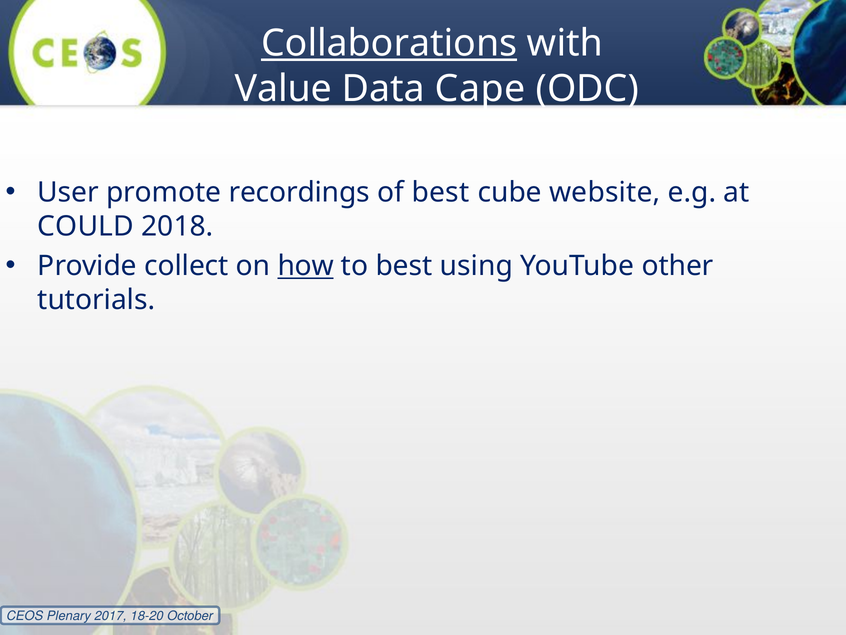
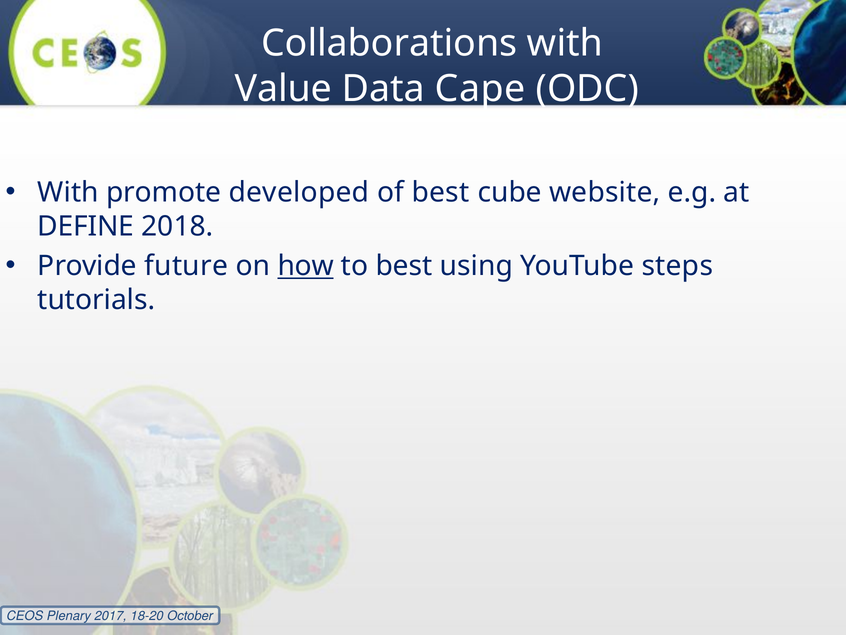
Collaborations underline: present -> none
User at (68, 192): User -> With
recordings: recordings -> developed
COULD: COULD -> DEFINE
collect: collect -> future
other: other -> steps
